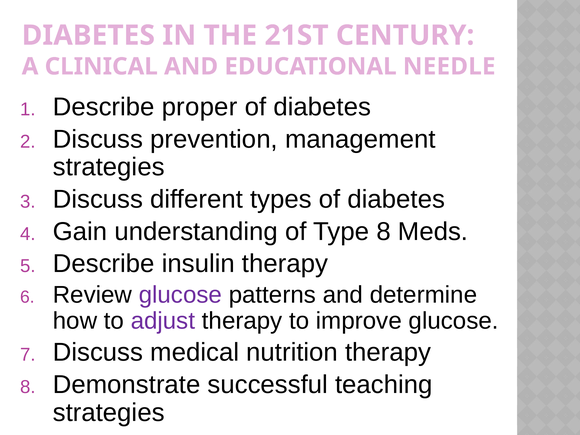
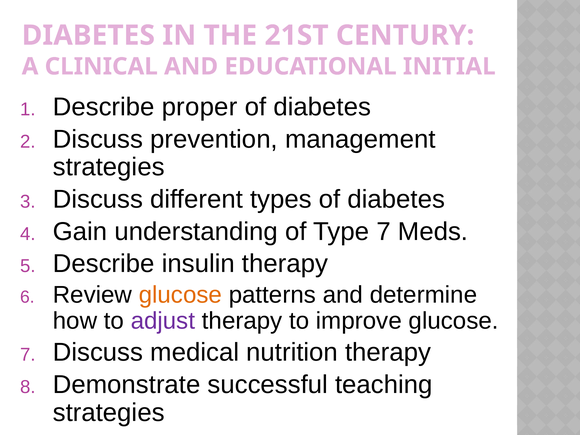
NEEDLE: NEEDLE -> INITIAL
Type 8: 8 -> 7
glucose at (180, 295) colour: purple -> orange
